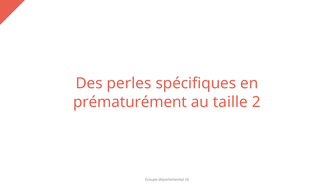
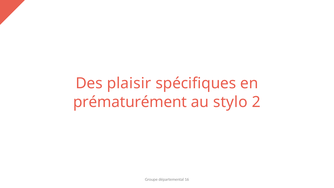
perles: perles -> plaisir
taille: taille -> stylo
